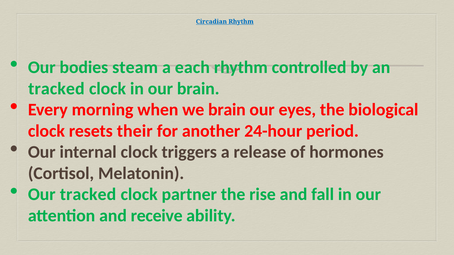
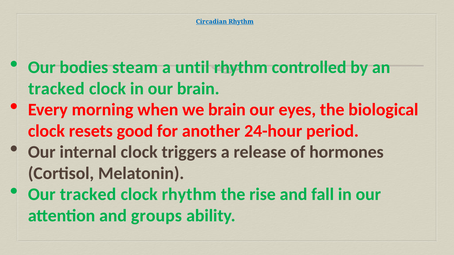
each: each -> until
their: their -> good
clock partner: partner -> rhythm
receive: receive -> groups
